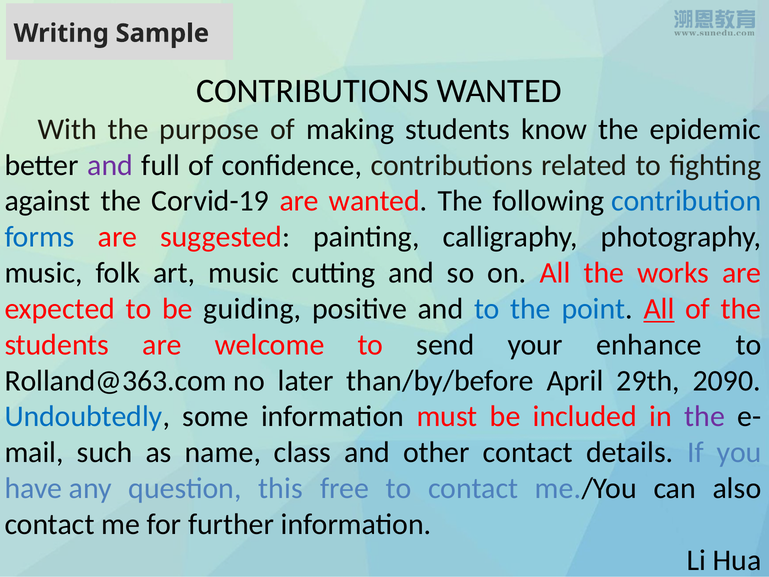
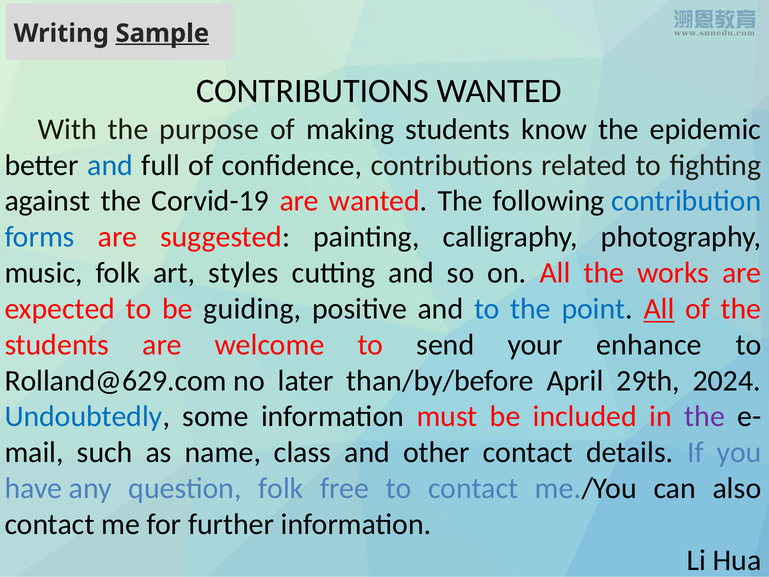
Sample underline: none -> present
and at (110, 165) colour: purple -> blue
art music: music -> styles
Rolland@363.com: Rolland@363.com -> Rolland@629.com
2090: 2090 -> 2024
question this: this -> folk
